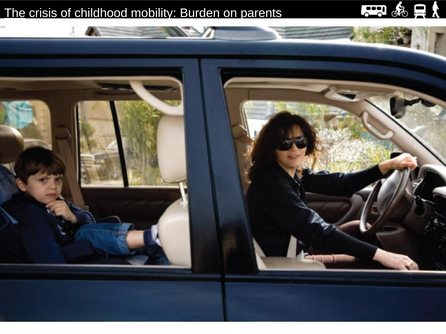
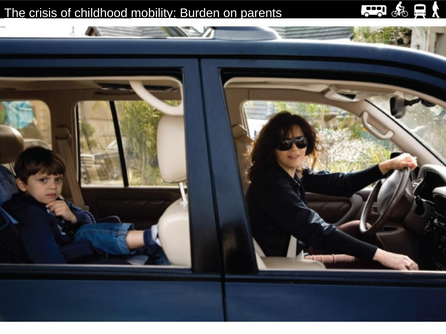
mobility underline: none -> present
